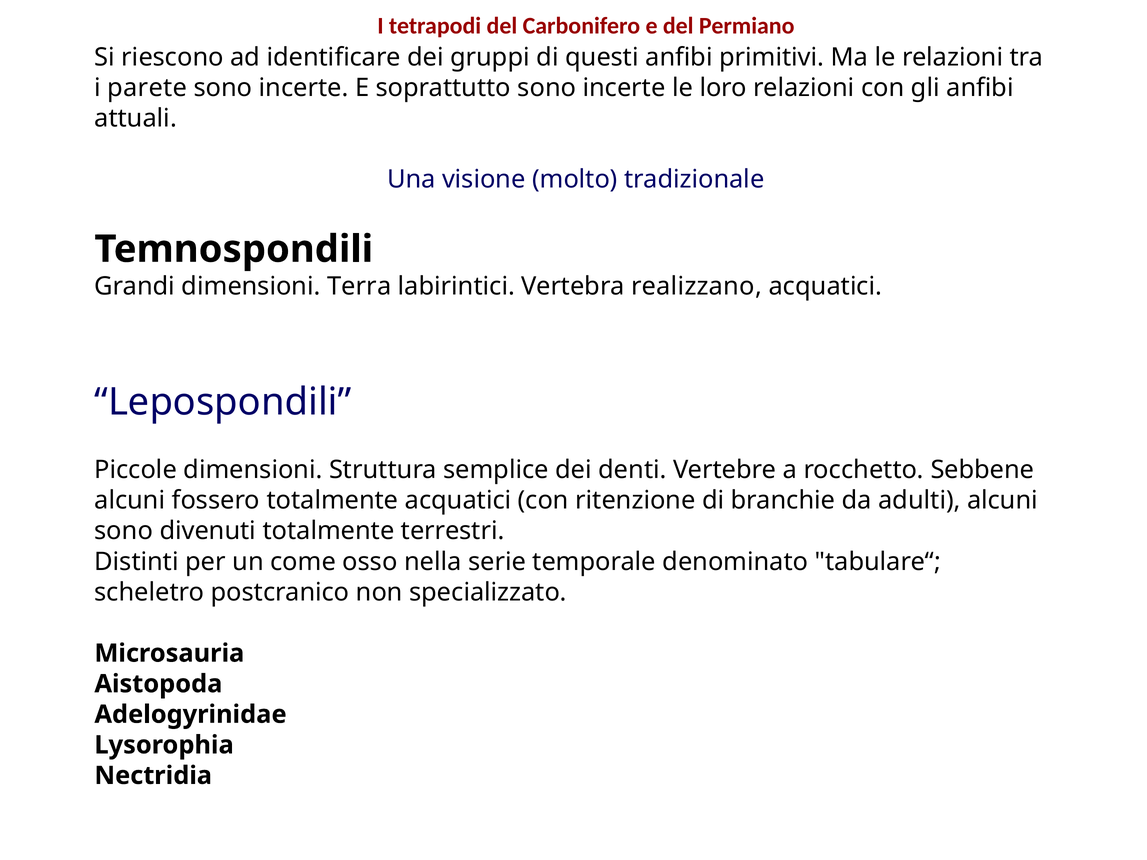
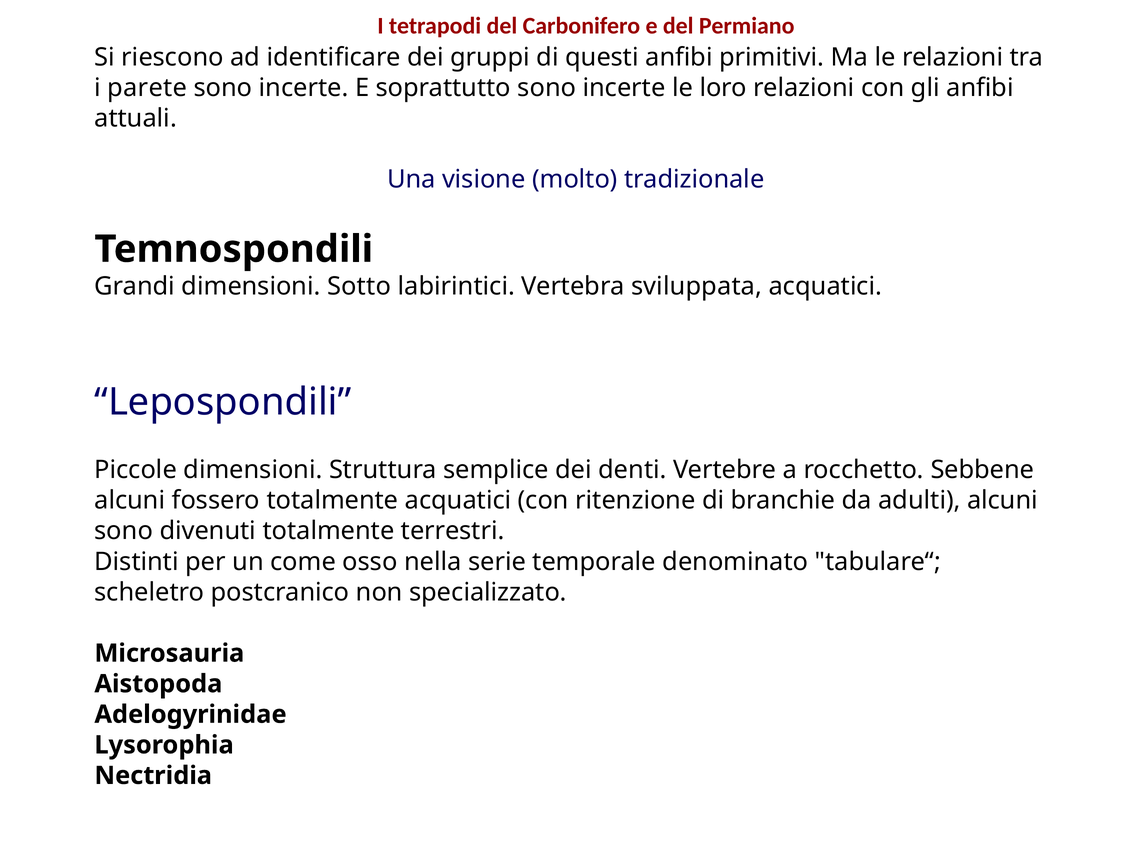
Terra: Terra -> Sotto
realizzano: realizzano -> sviluppata
